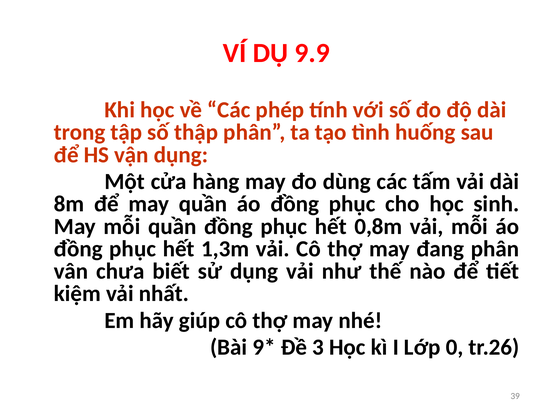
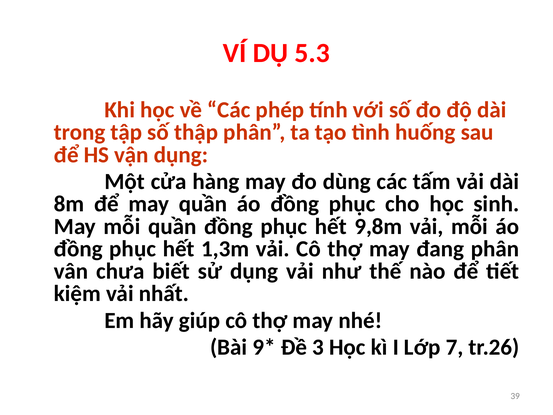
9.9: 9.9 -> 5.3
0,8m: 0,8m -> 9,8m
0: 0 -> 7
